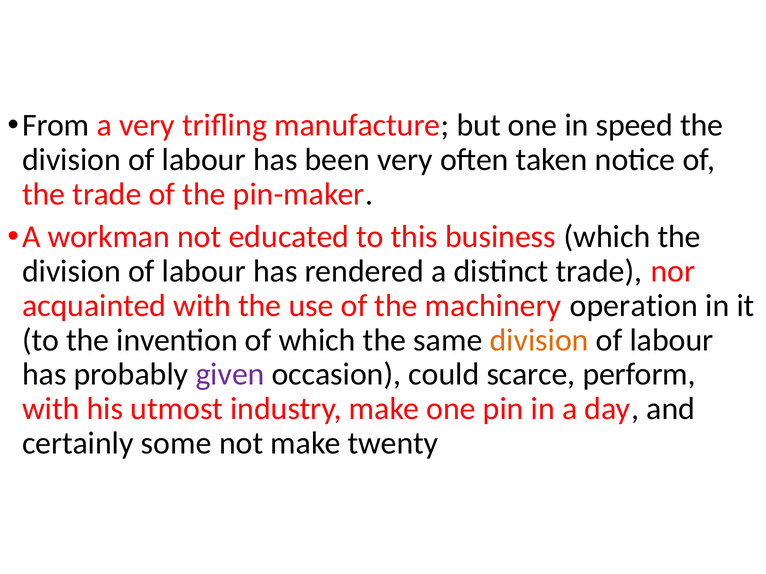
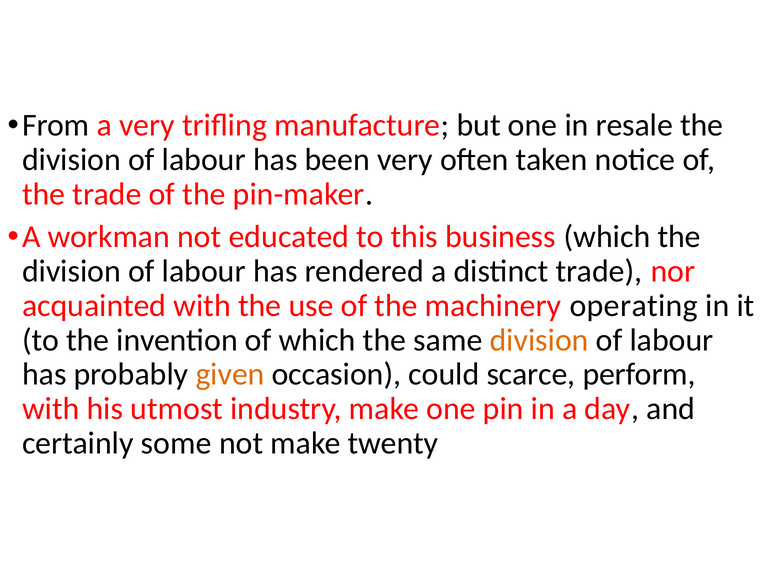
speed: speed -> resale
operation: operation -> operating
given colour: purple -> orange
